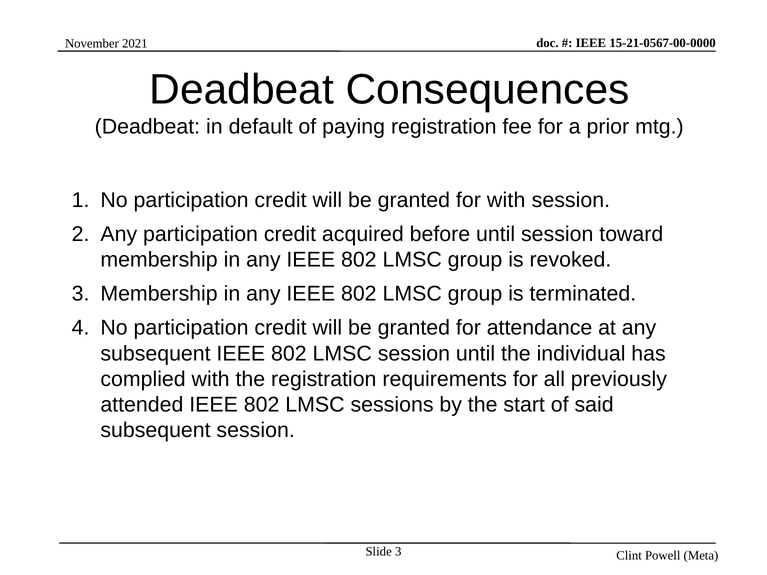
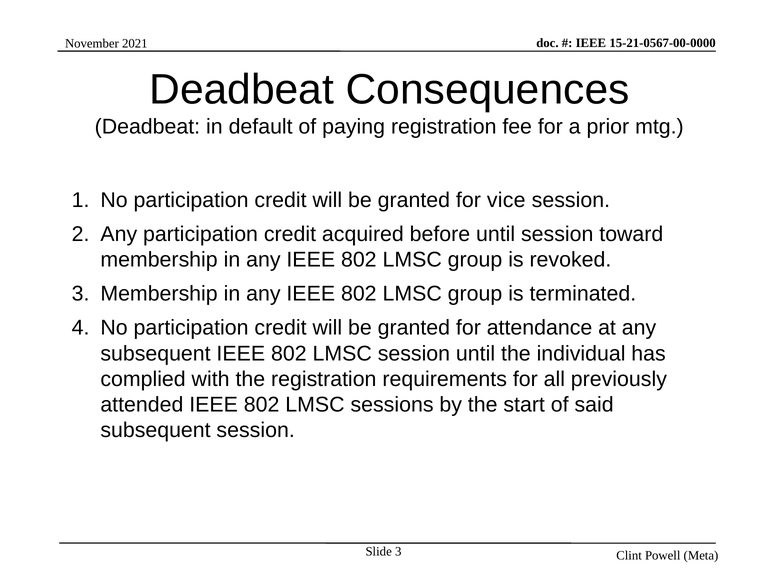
for with: with -> vice
